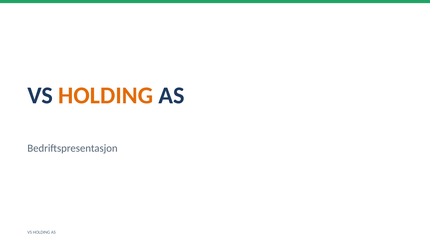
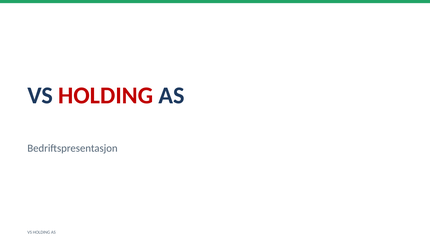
HOLDING at (106, 95) colour: orange -> red
